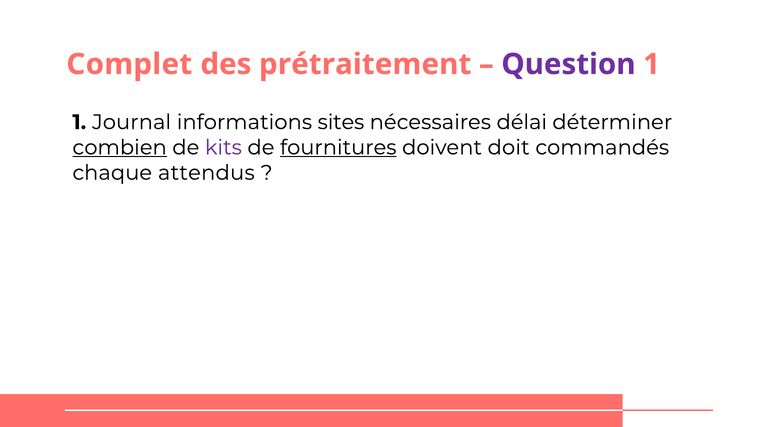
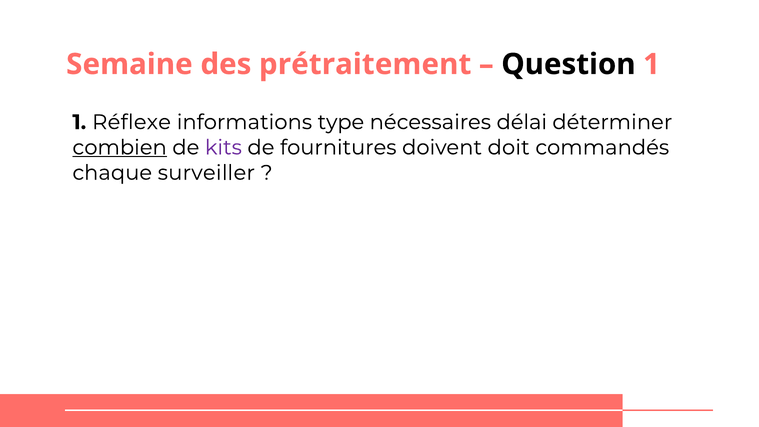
Complet: Complet -> Semaine
Question colour: purple -> black
Journal: Journal -> Réflexe
sites: sites -> type
fournitures underline: present -> none
attendus: attendus -> surveiller
